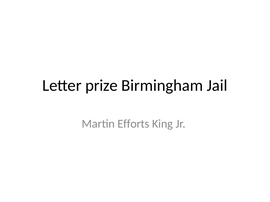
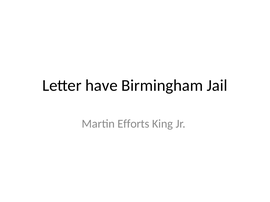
prize: prize -> have
